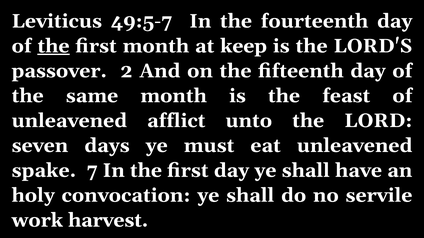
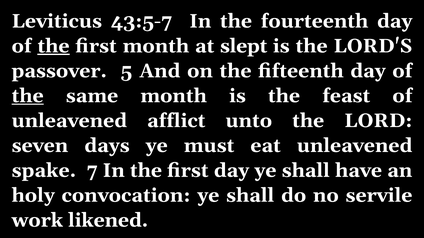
49:5-7: 49:5-7 -> 43:5-7
keep: keep -> slept
2: 2 -> 5
the at (28, 96) underline: none -> present
harvest: harvest -> likened
